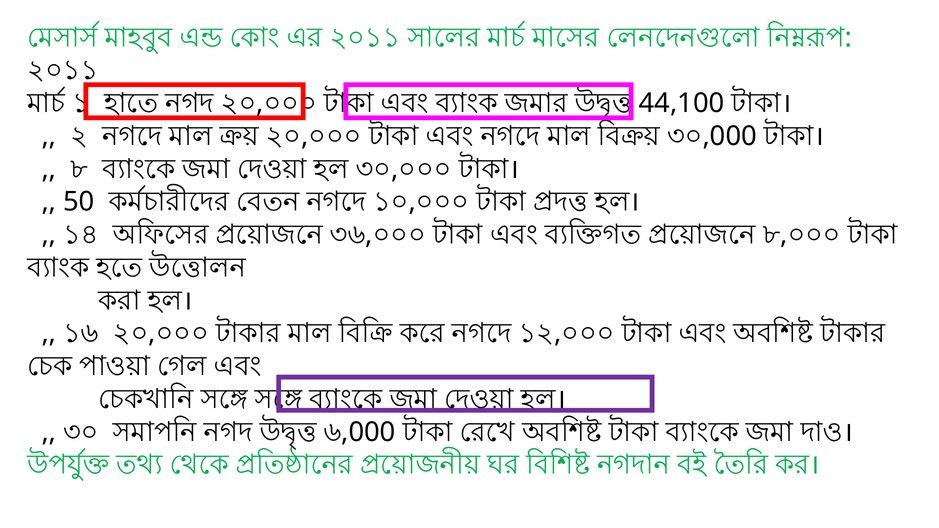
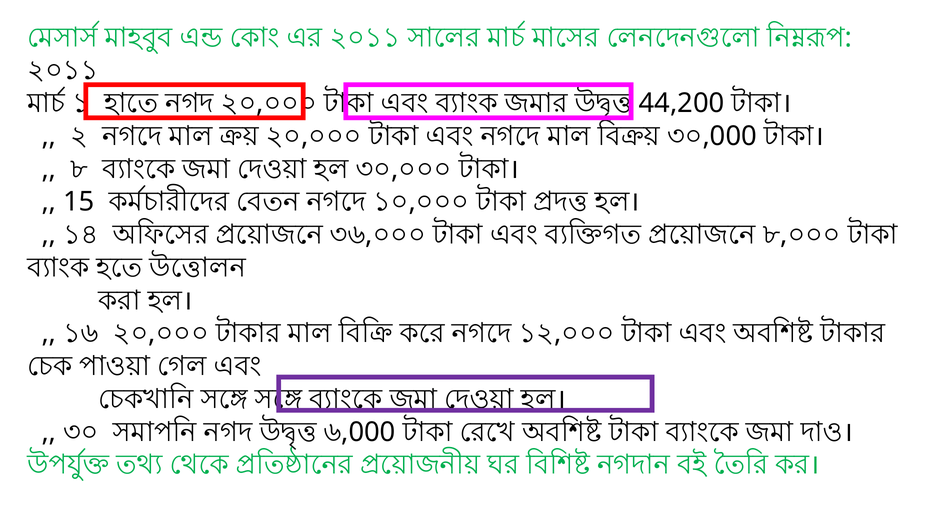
44,100: 44,100 -> 44,200
50: 50 -> 15
